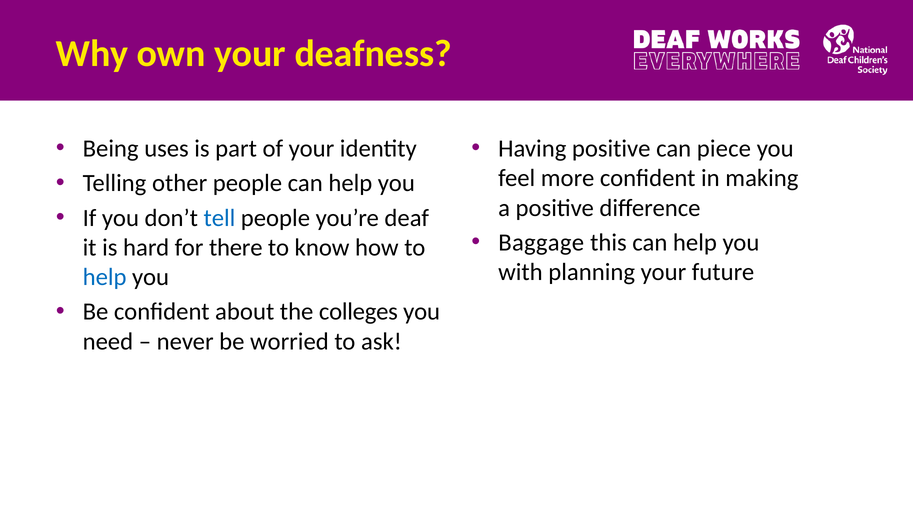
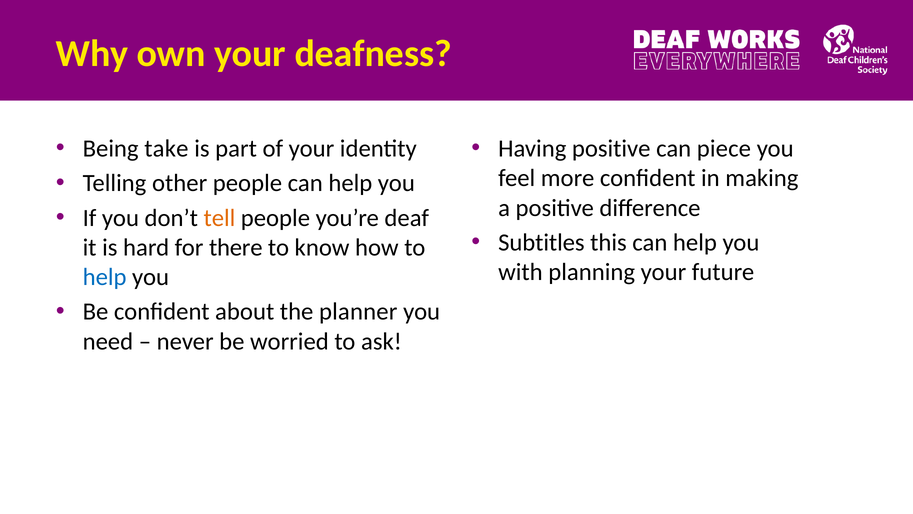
uses: uses -> take
tell colour: blue -> orange
Baggage: Baggage -> Subtitles
colleges: colleges -> planner
